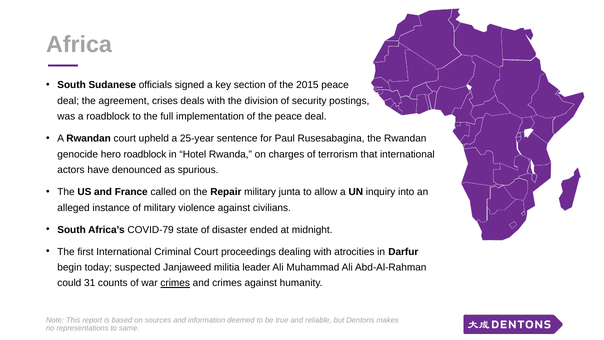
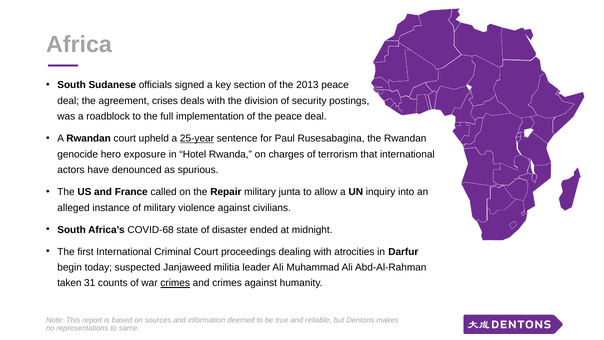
2015: 2015 -> 2013
25-year underline: none -> present
hero roadblock: roadblock -> exposure
COVID-79: COVID-79 -> COVID-68
could: could -> taken
